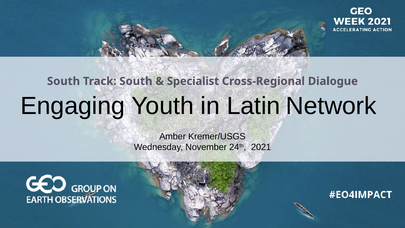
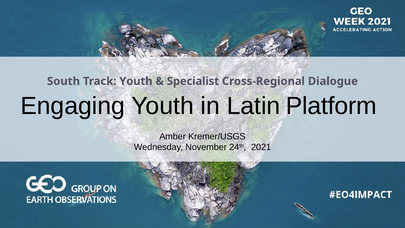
Track South: South -> Youth
Network: Network -> Platform
